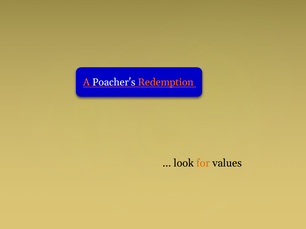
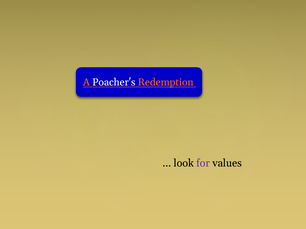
for colour: orange -> purple
